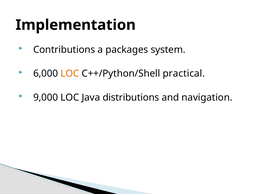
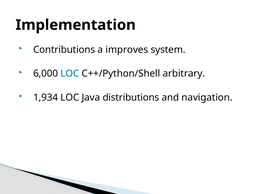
packages: packages -> improves
LOC at (70, 74) colour: orange -> blue
practical: practical -> arbitrary
9,000: 9,000 -> 1,934
